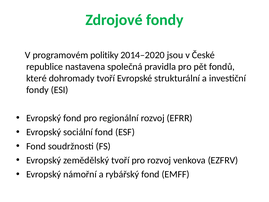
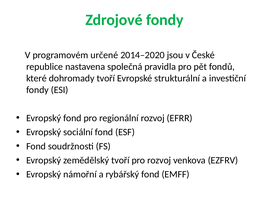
politiky: politiky -> určené
